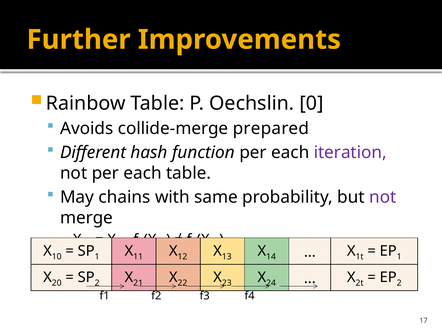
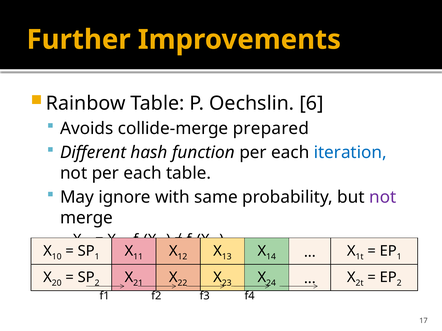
0: 0 -> 6
iteration colour: purple -> blue
chains: chains -> ignore
